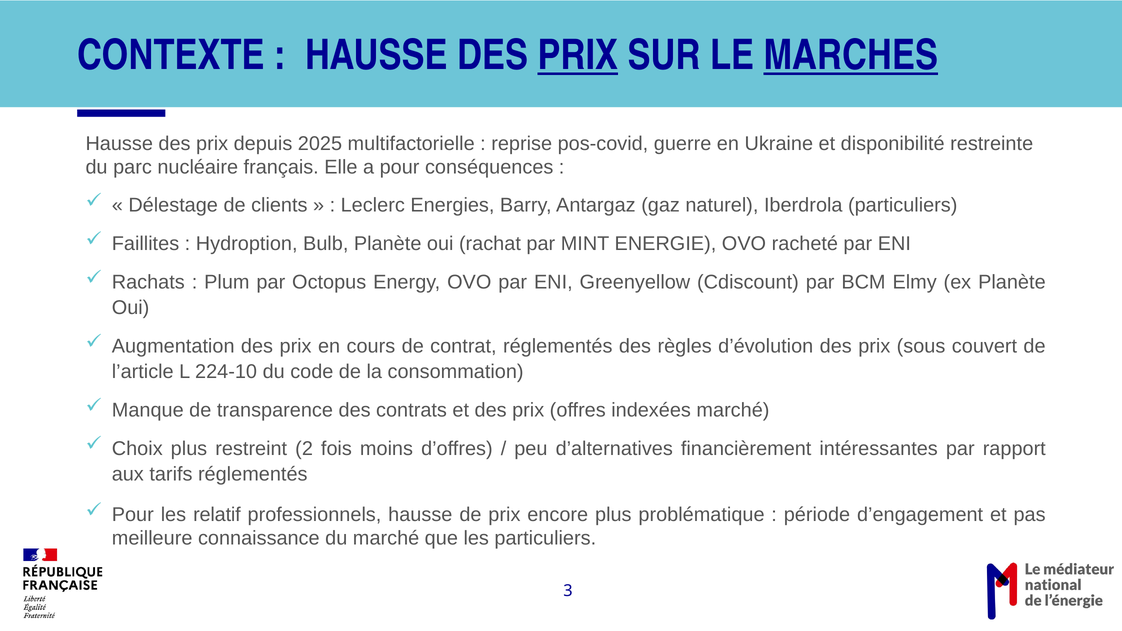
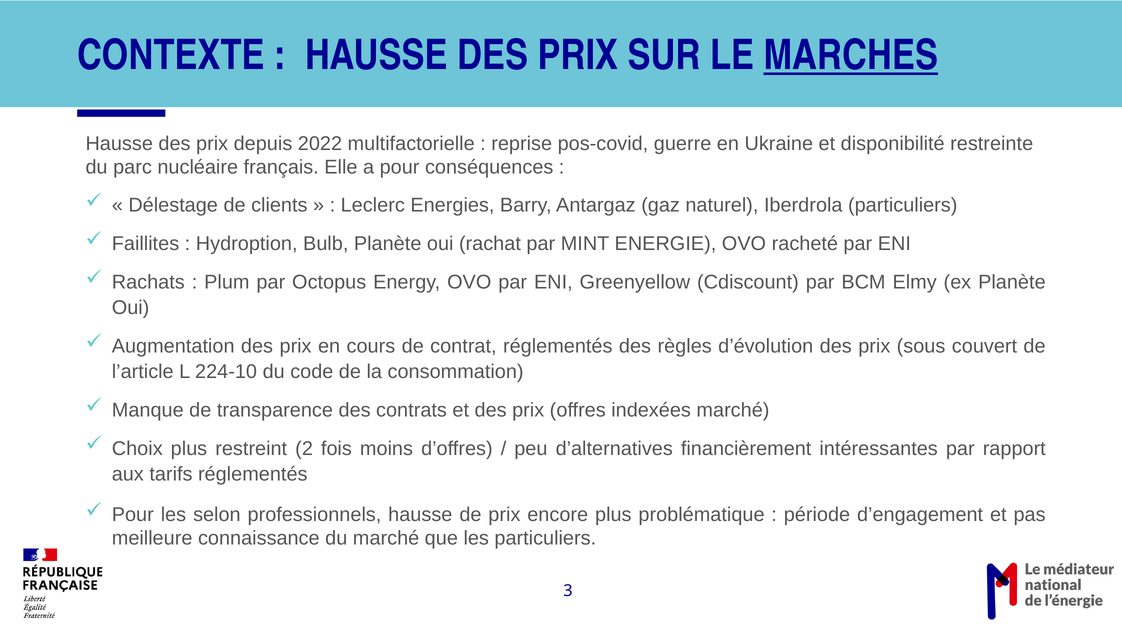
PRIX at (578, 56) underline: present -> none
2025: 2025 -> 2022
relatif: relatif -> selon
